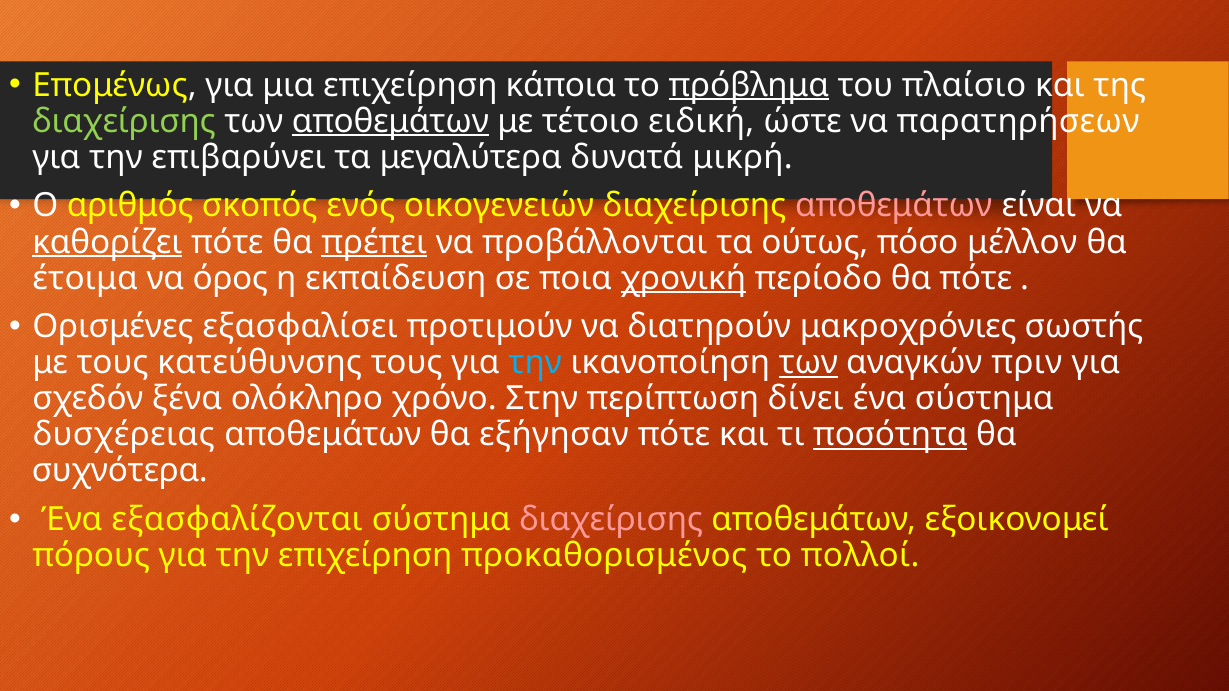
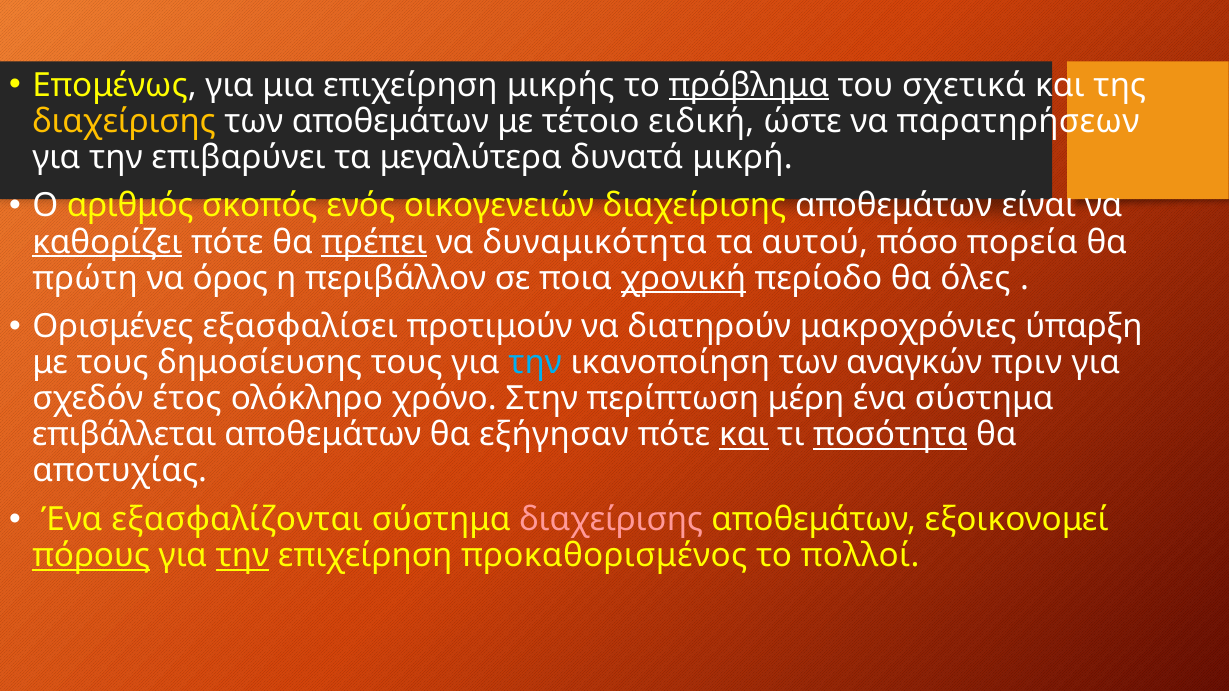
κάποια: κάποια -> μικρής
πλαίσιο: πλαίσιο -> σχετικά
διαχείρισης at (124, 121) colour: light green -> yellow
αποθεμάτων at (390, 121) underline: present -> none
αποθεμάτων at (894, 206) colour: pink -> white
προβάλλονται: προβάλλονται -> δυναμικότητα
ούτως: ούτως -> αυτού
μέλλον: μέλλον -> πορεία
έτοιμα: έτοιμα -> πρώτη
εκπαίδευση: εκπαίδευση -> περιβάλλον
θα πότε: πότε -> όλες
σωστής: σωστής -> ύπαρξη
κατεύθυνσης: κατεύθυνσης -> δημοσίευσης
των at (808, 363) underline: present -> none
ξένα: ξένα -> έτος
δίνει: δίνει -> μέρη
δυσχέρειας: δυσχέρειας -> επιβάλλεται
και at (744, 435) underline: none -> present
συχνότερα: συχνότερα -> αποτυχίας
πόρους underline: none -> present
την at (242, 556) underline: none -> present
